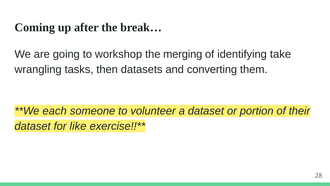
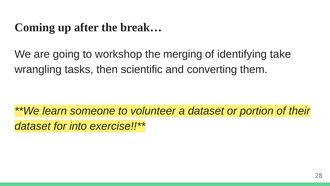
datasets: datasets -> scientific
each: each -> learn
like: like -> into
